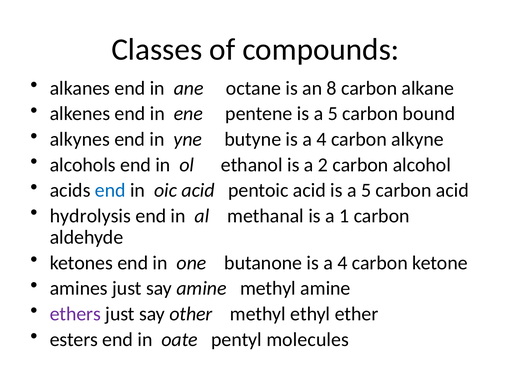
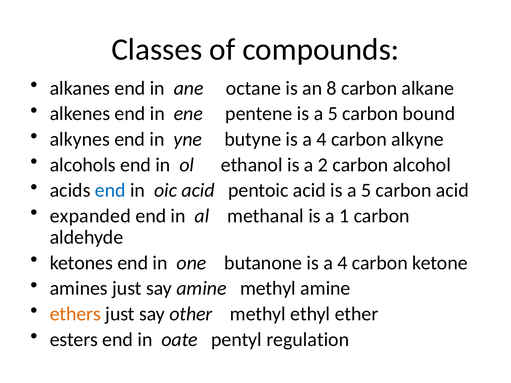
hydrolysis: hydrolysis -> expanded
ethers colour: purple -> orange
molecules: molecules -> regulation
